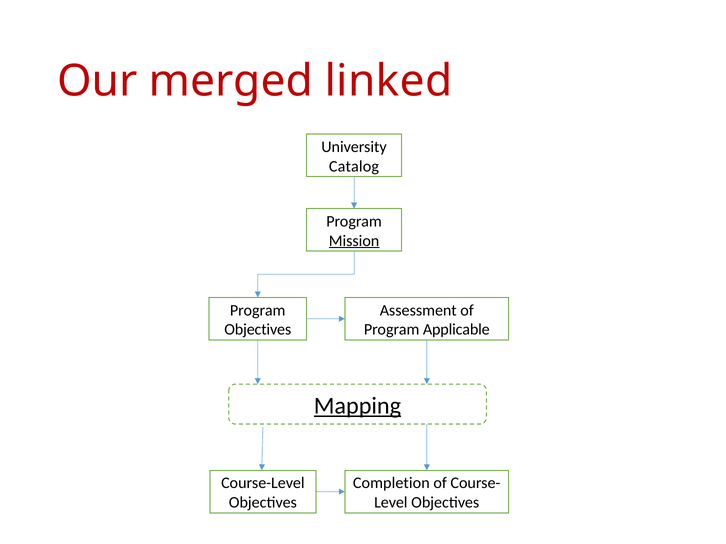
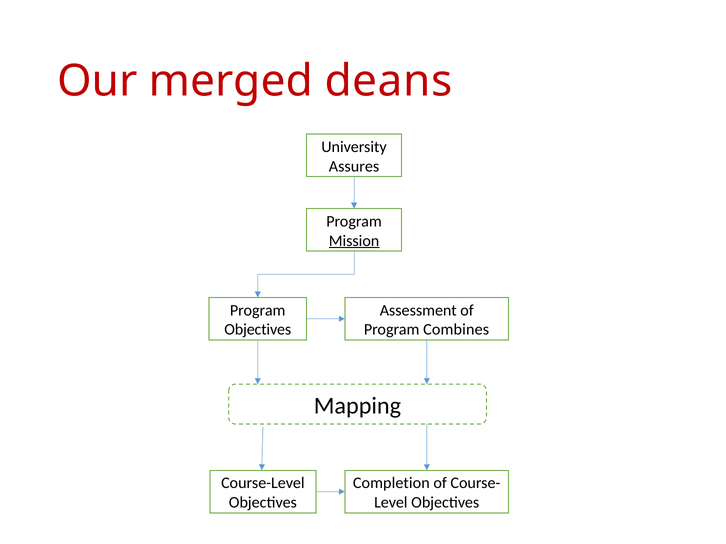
linked: linked -> deans
Catalog: Catalog -> Assures
Applicable: Applicable -> Combines
Mapping underline: present -> none
